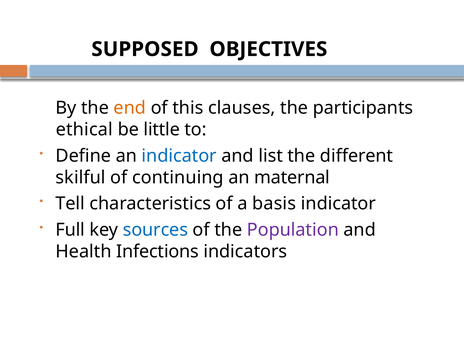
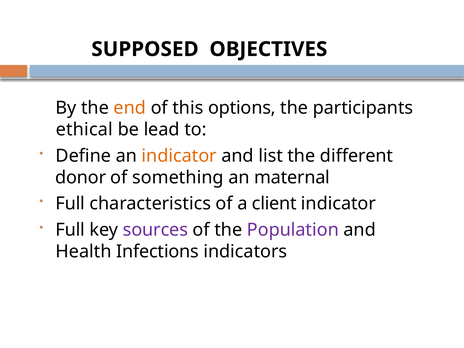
clauses: clauses -> options
little: little -> lead
indicator at (179, 156) colour: blue -> orange
skilful: skilful -> donor
continuing: continuing -> something
Tell at (70, 204): Tell -> Full
basis: basis -> client
sources colour: blue -> purple
